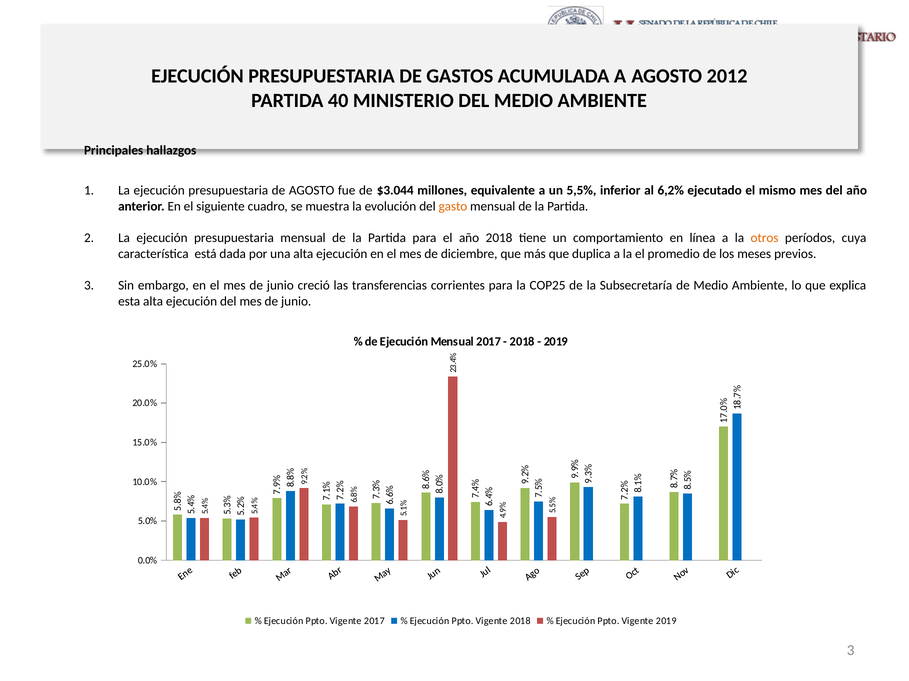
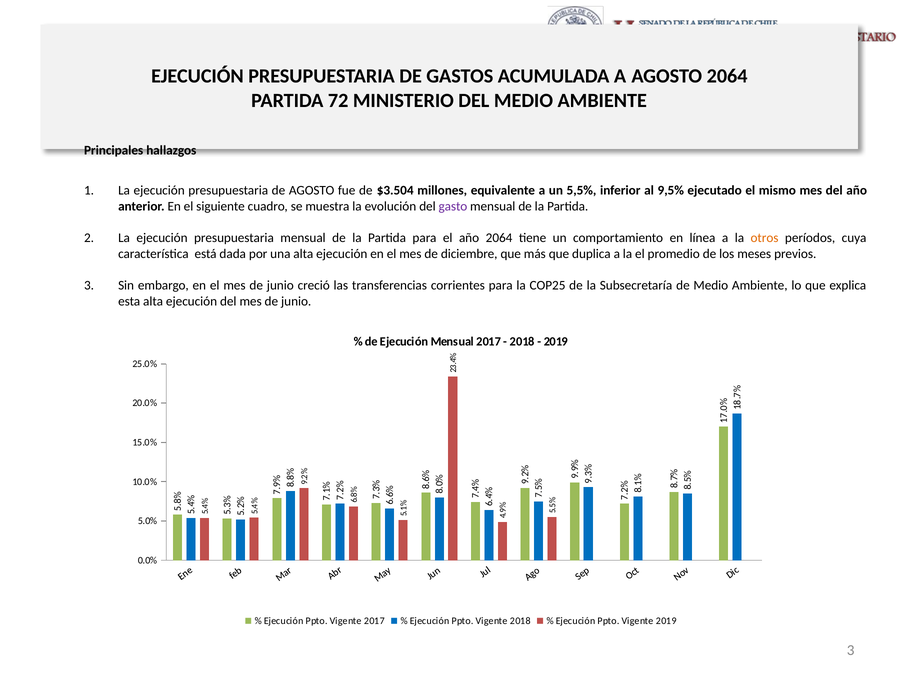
AGOSTO 2012: 2012 -> 2064
40: 40 -> 72
$3.044: $3.044 -> $3.504
6,2%: 6,2% -> 9,5%
gasto colour: orange -> purple
año 2018: 2018 -> 2064
